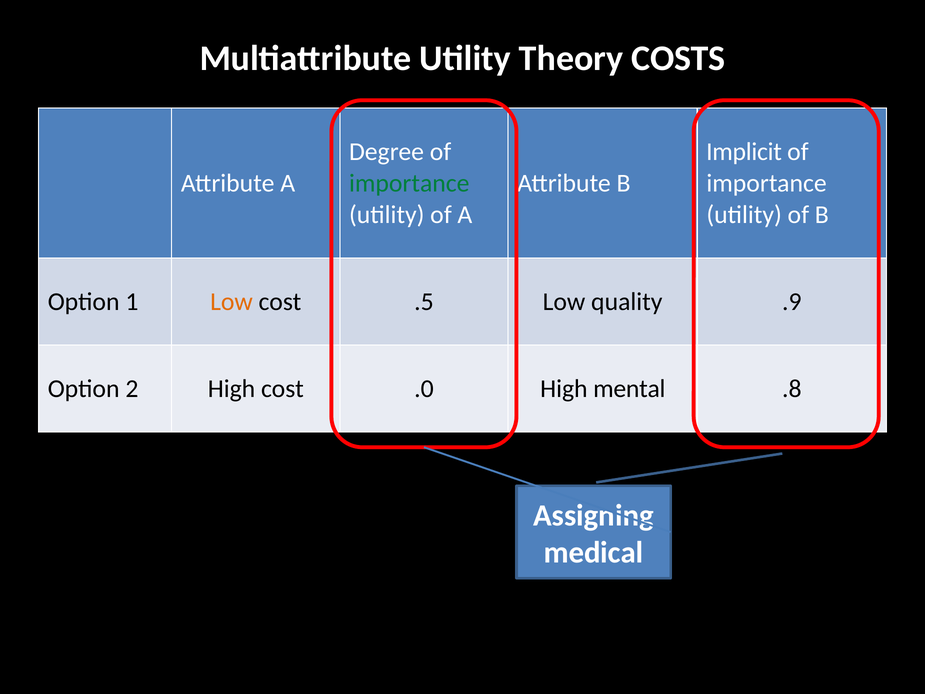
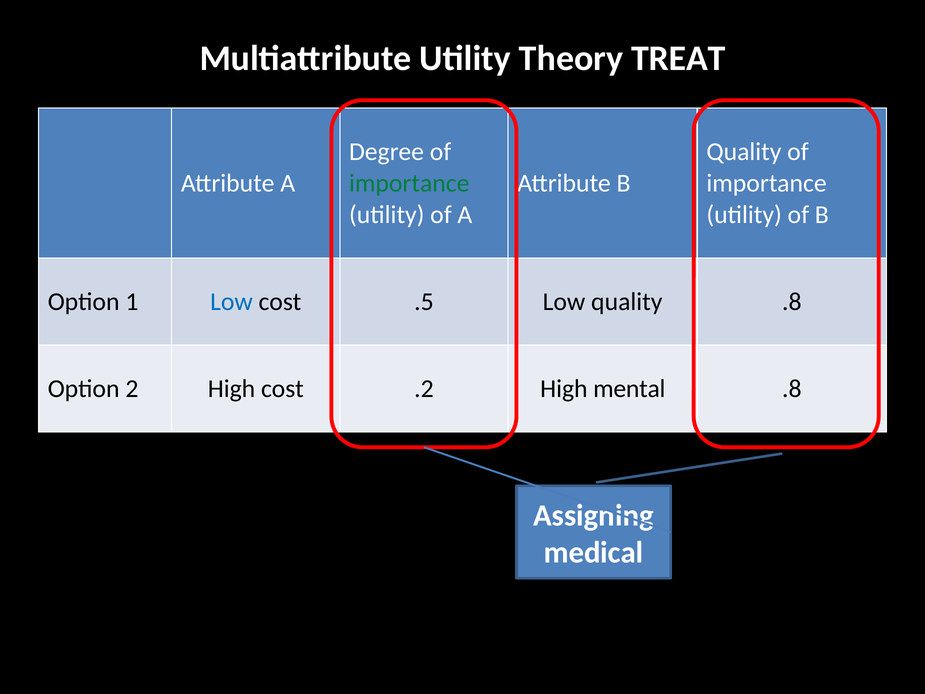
COSTS: COSTS -> TREAT
Implicit at (744, 152): Implicit -> Quality
Low at (232, 302) colour: orange -> blue
quality .9: .9 -> .8
.0: .0 -> .2
